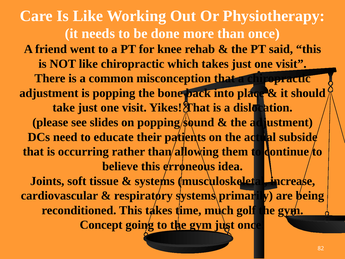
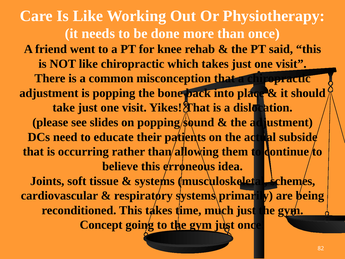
increase: increase -> schemes
much golf: golf -> just
